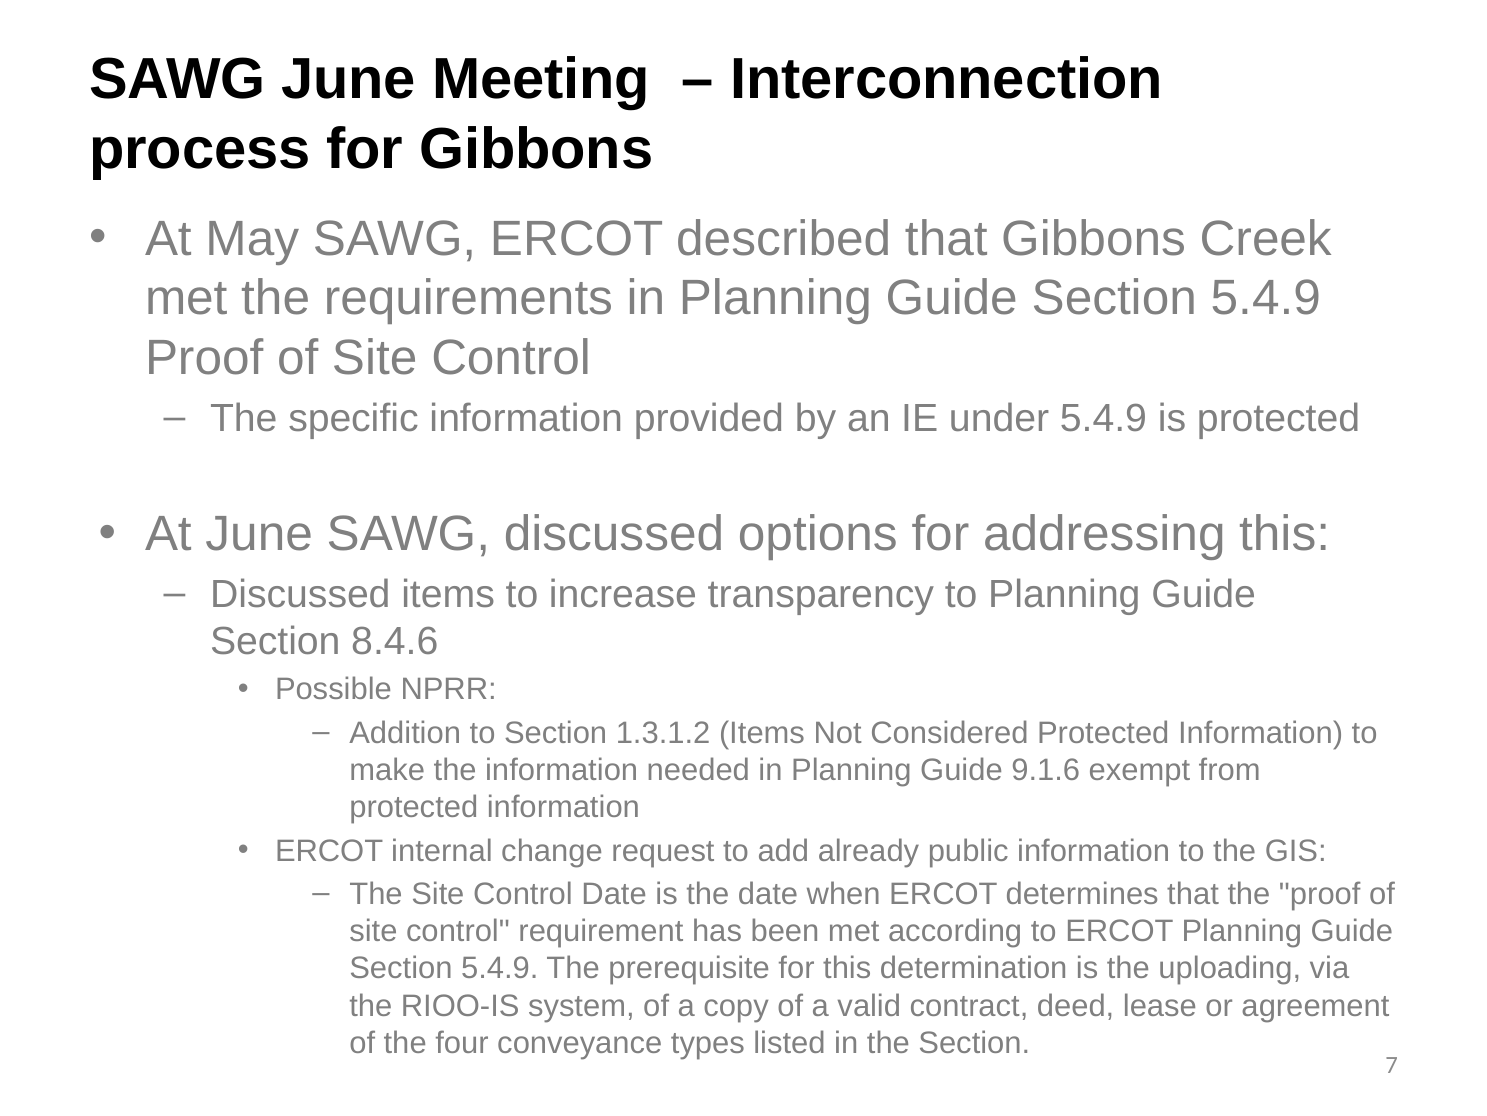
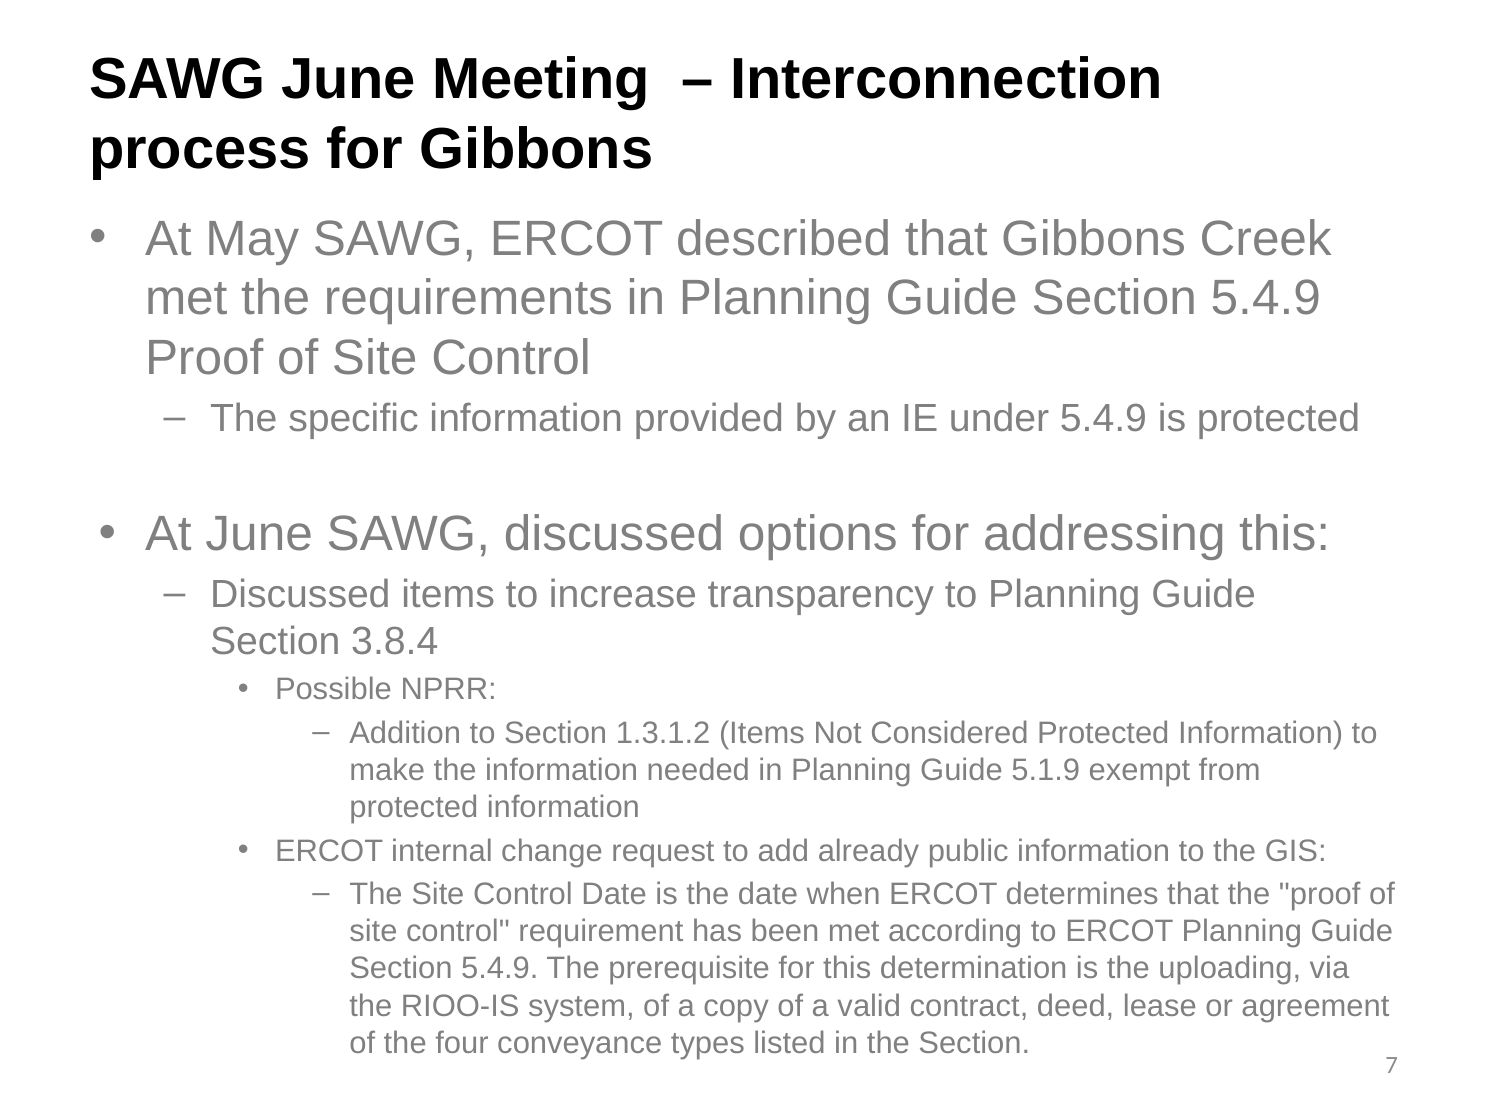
8.4.6: 8.4.6 -> 3.8.4
9.1.6: 9.1.6 -> 5.1.9
